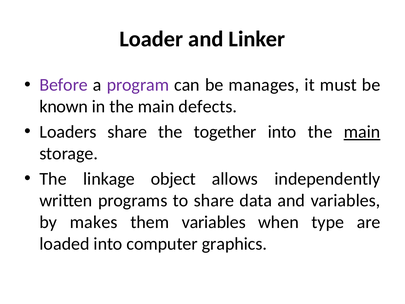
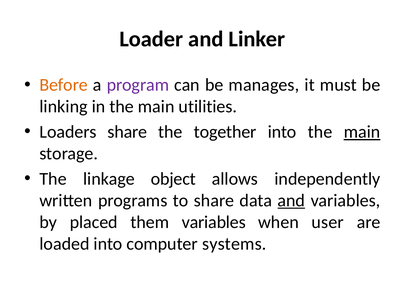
Before colour: purple -> orange
known: known -> linking
defects: defects -> utilities
and at (291, 200) underline: none -> present
makes: makes -> placed
type: type -> user
graphics: graphics -> systems
